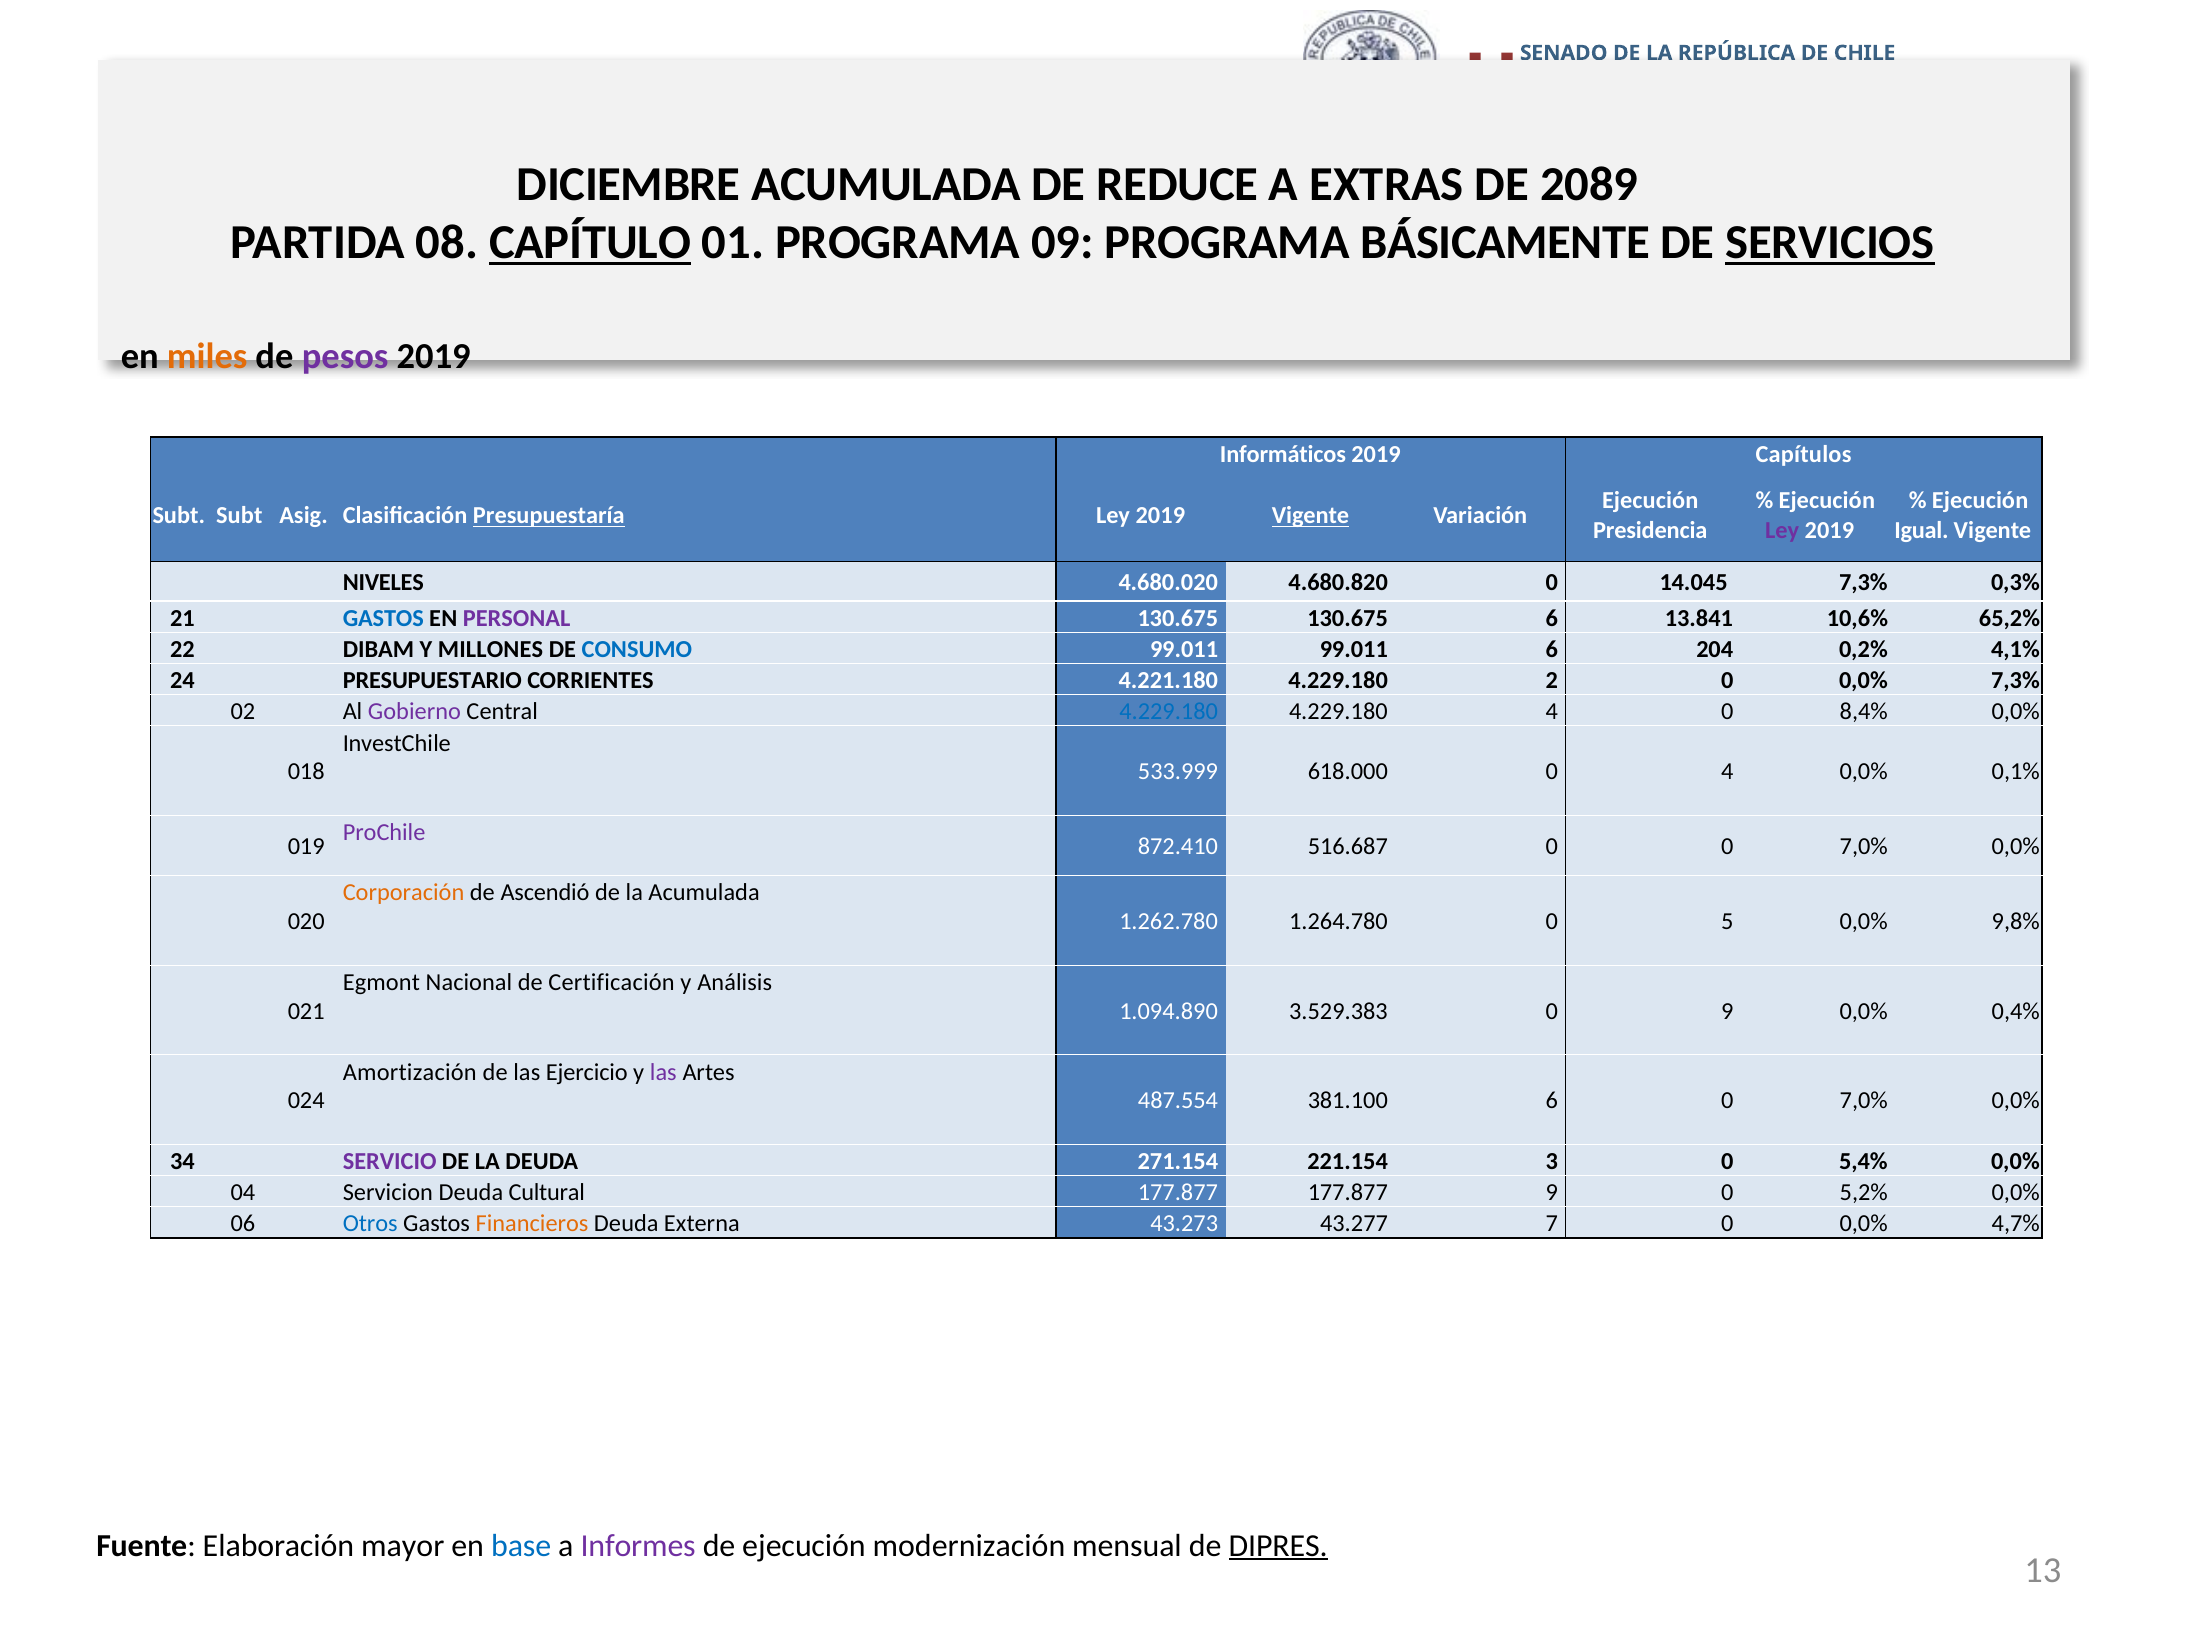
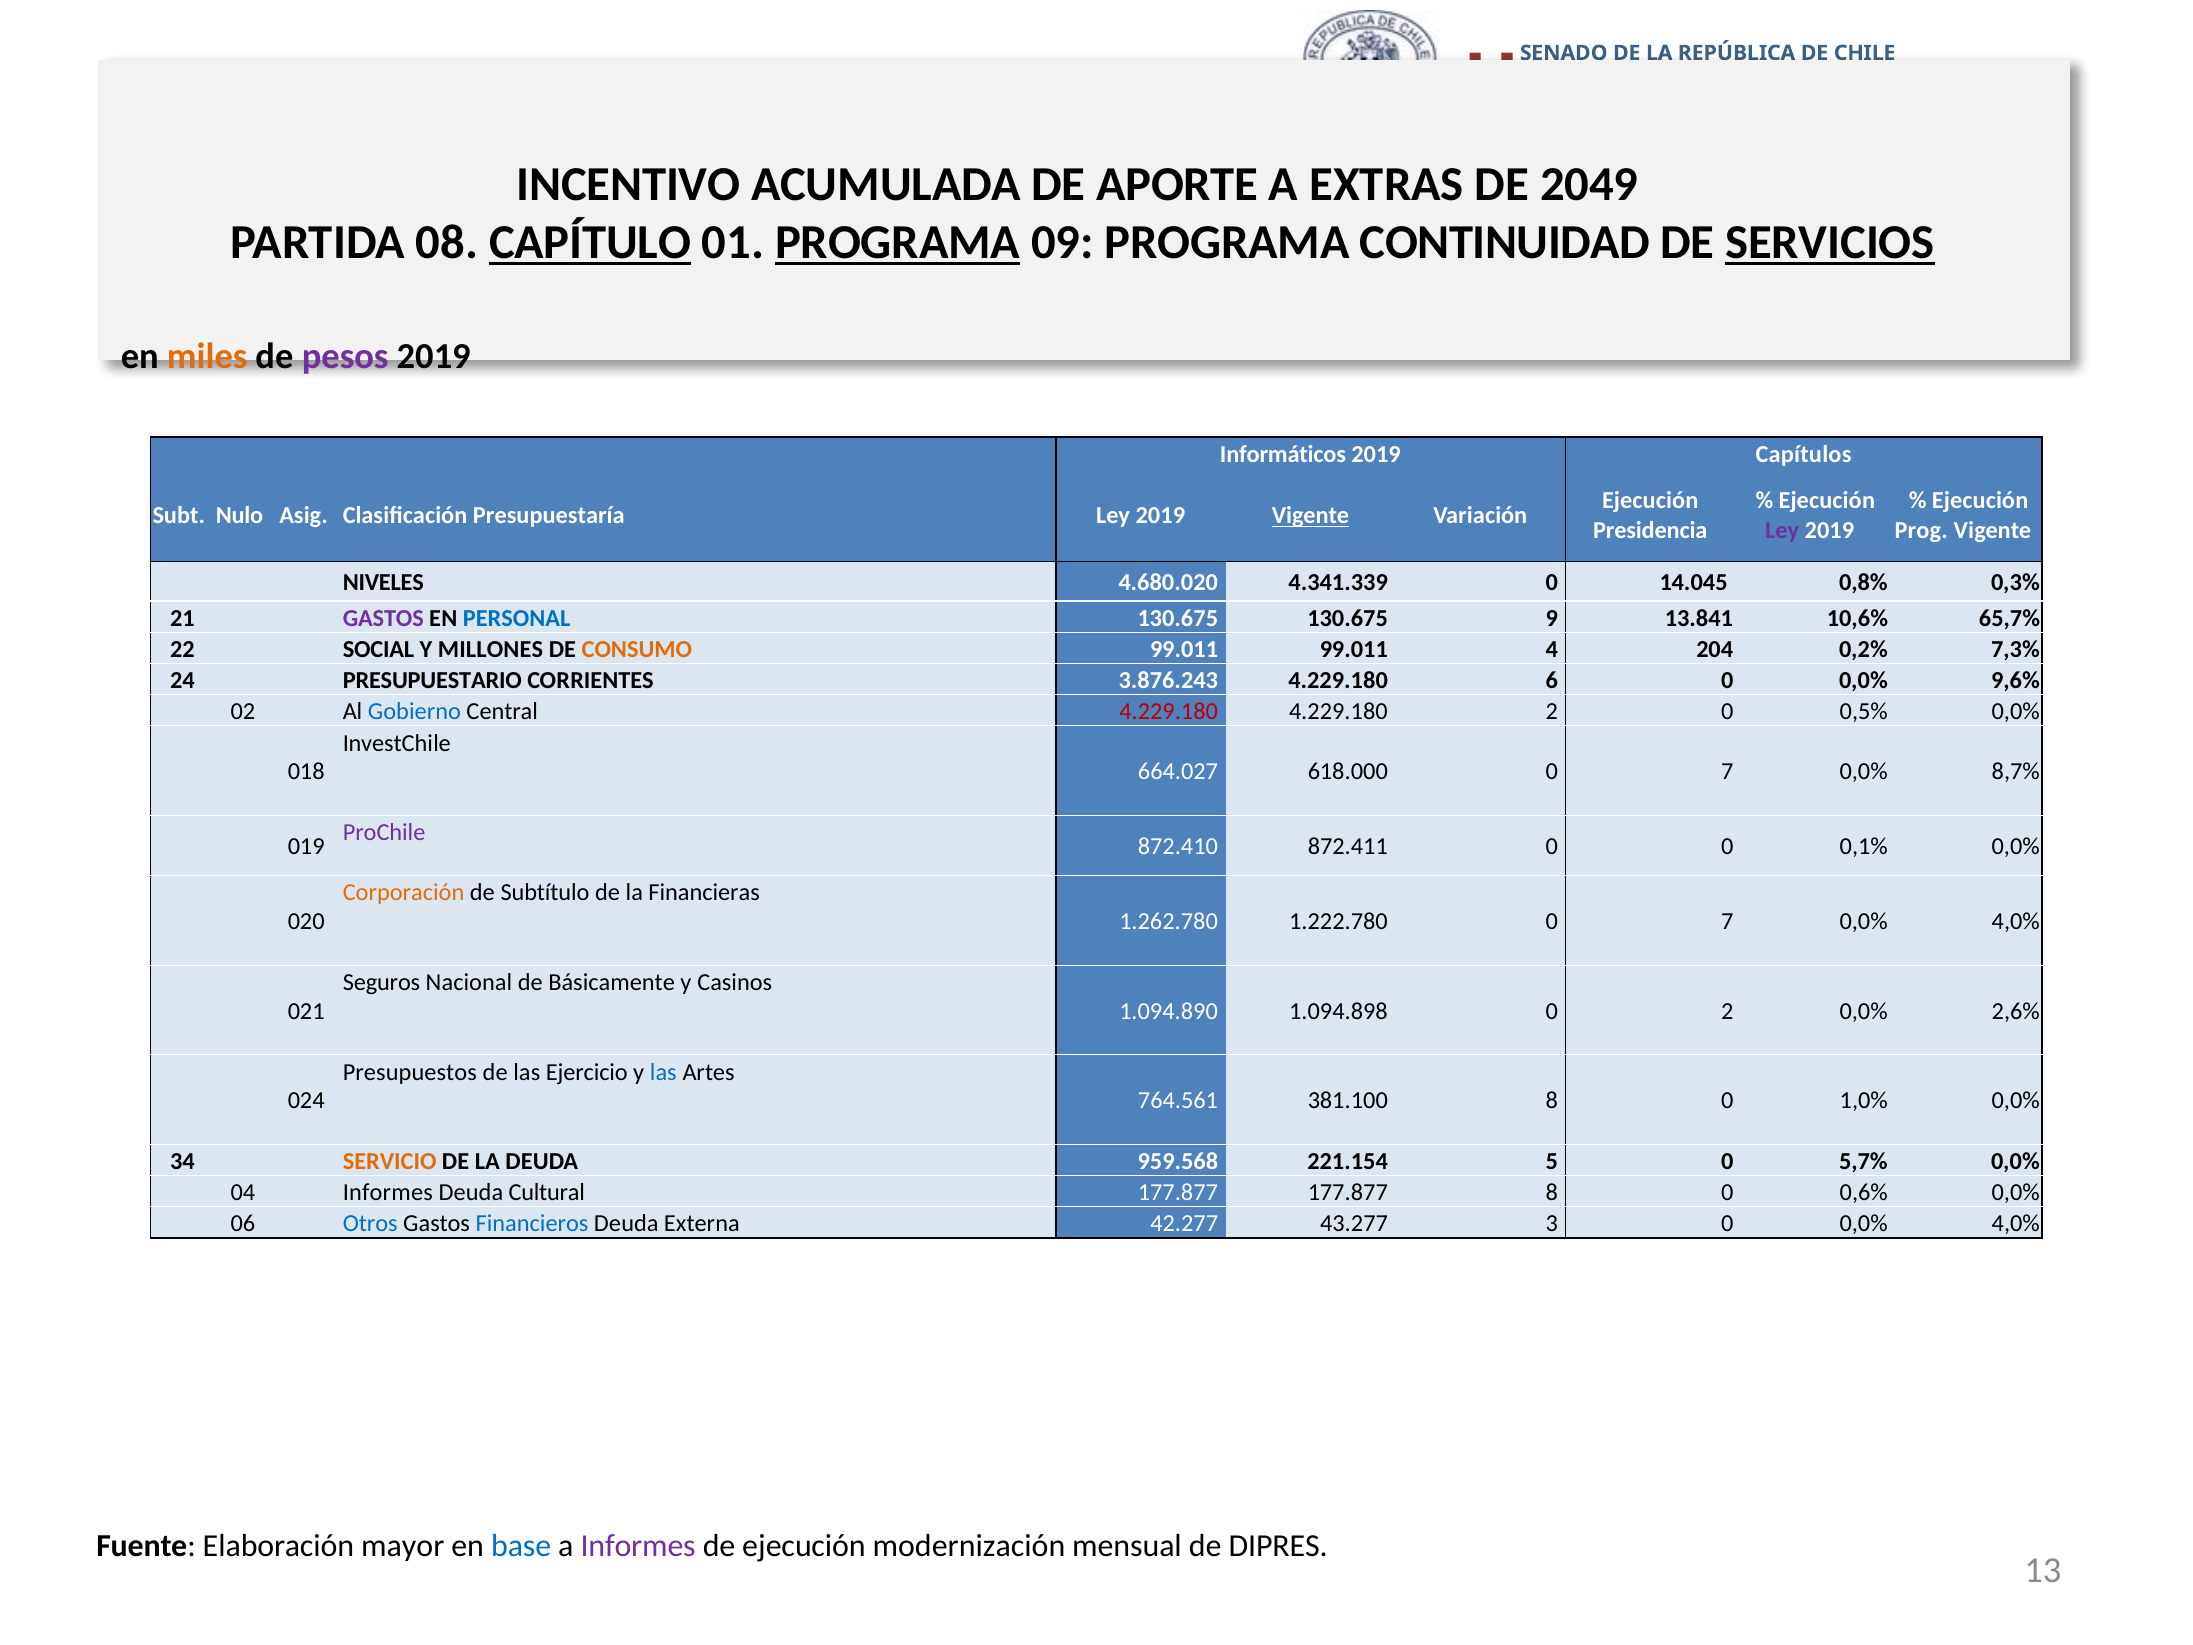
DICIEMBRE: DICIEMBRE -> INCENTIVO
REDUCE: REDUCE -> APORTE
2089: 2089 -> 2049
PROGRAMA at (898, 242) underline: none -> present
BÁSICAMENTE: BÁSICAMENTE -> CONTINUIDAD
Subt Subt: Subt -> Nulo
Presupuestaría underline: present -> none
Igual: Igual -> Prog
4.680.820: 4.680.820 -> 4.341.339
14.045 7,3%: 7,3% -> 0,8%
GASTOS at (383, 618) colour: blue -> purple
PERSONAL colour: purple -> blue
130.675 6: 6 -> 9
65,2%: 65,2% -> 65,7%
DIBAM: DIBAM -> SOCIAL
CONSUMO colour: blue -> orange
99.011 6: 6 -> 4
4,1%: 4,1% -> 7,3%
4.221.180: 4.221.180 -> 3.876.243
2: 2 -> 6
0,0% 7,3%: 7,3% -> 9,6%
Gobierno colour: purple -> blue
4.229.180 at (1169, 712) colour: blue -> red
4.229.180 4: 4 -> 2
8,4%: 8,4% -> 0,5%
533.999: 533.999 -> 664.027
618.000 0 4: 4 -> 7
0,1%: 0,1% -> 8,7%
516.687: 516.687 -> 872.411
0 0 7,0%: 7,0% -> 0,1%
Ascendió: Ascendió -> Subtítulo
la Acumulada: Acumulada -> Financieras
1.264.780: 1.264.780 -> 1.222.780
5 at (1727, 922): 5 -> 7
9,8% at (2016, 922): 9,8% -> 4,0%
Egmont: Egmont -> Seguros
Certificación: Certificación -> Básicamente
Análisis: Análisis -> Casinos
3.529.383: 3.529.383 -> 1.094.898
0 9: 9 -> 2
0,4%: 0,4% -> 2,6%
Amortización: Amortización -> Presupuestos
las at (663, 1072) colour: purple -> blue
487.554: 487.554 -> 764.561
381.100 6: 6 -> 8
7,0% at (1864, 1101): 7,0% -> 1,0%
SERVICIO colour: purple -> orange
271.154: 271.154 -> 959.568
3: 3 -> 5
5,4%: 5,4% -> 5,7%
04 Servicion: Servicion -> Informes
177.877 9: 9 -> 8
5,2%: 5,2% -> 0,6%
Financieros colour: orange -> blue
43.273: 43.273 -> 42.277
7: 7 -> 3
0 0,0% 4,7%: 4,7% -> 4,0%
DIPRES underline: present -> none
